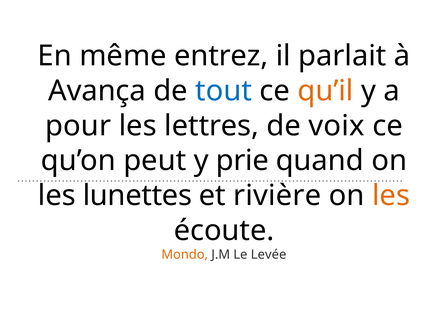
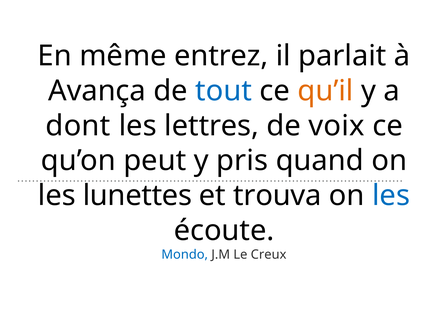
pour: pour -> dont
prie: prie -> pris
rivière: rivière -> trouva
les at (391, 196) colour: orange -> blue
Mondo colour: orange -> blue
Levée: Levée -> Creux
